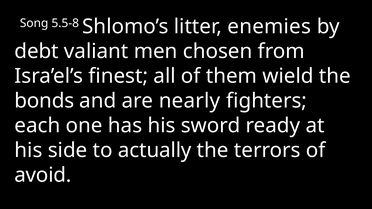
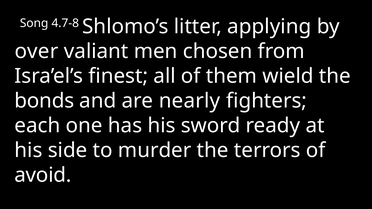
5.5-8: 5.5-8 -> 4.7-8
enemies: enemies -> applying
debt: debt -> over
actually: actually -> murder
